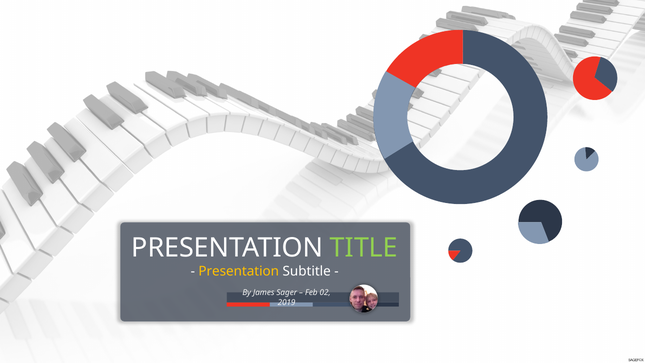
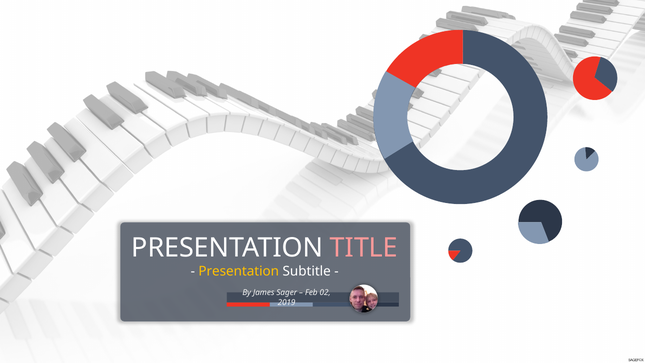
TITLE colour: light green -> pink
